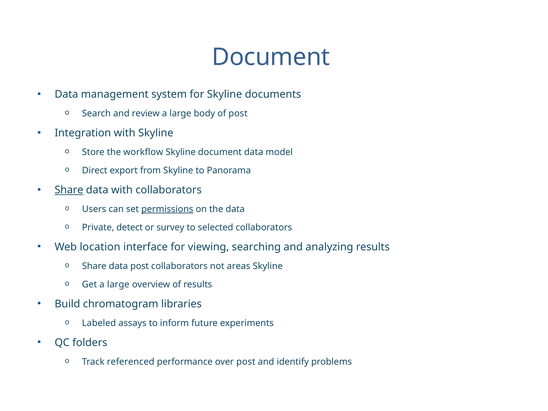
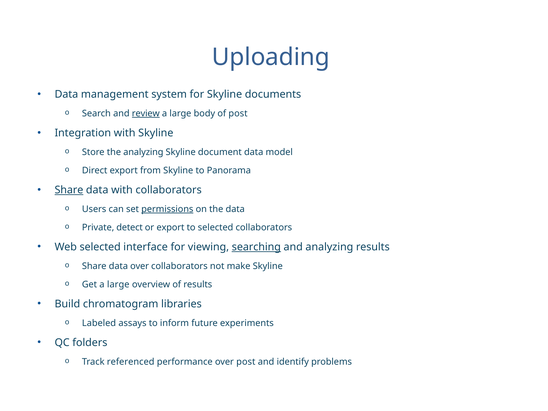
Document at (271, 57): Document -> Uploading
review underline: none -> present
the workflow: workflow -> analyzing
or survey: survey -> export
Web location: location -> selected
searching underline: none -> present
data post: post -> over
areas: areas -> make
